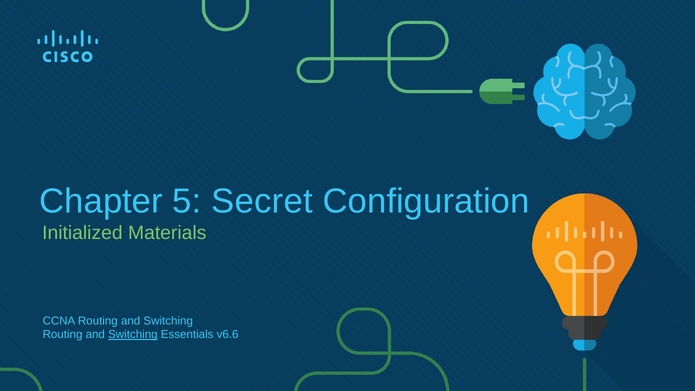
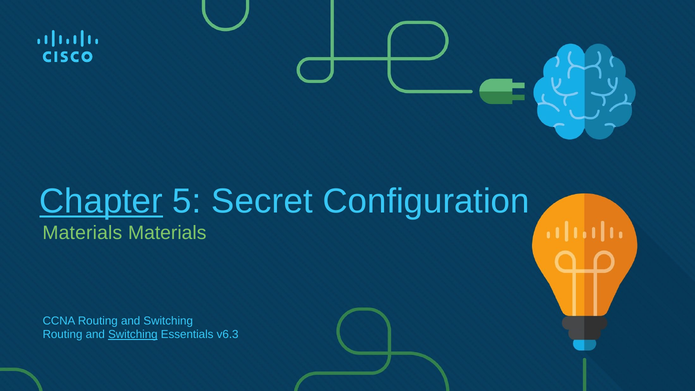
Chapter underline: none -> present
Initialized at (82, 233): Initialized -> Materials
v6.6: v6.6 -> v6.3
